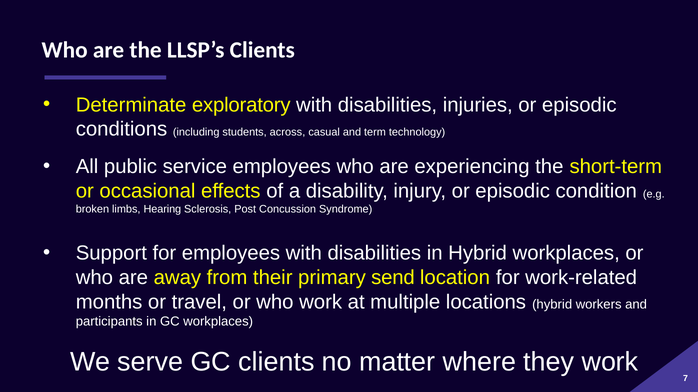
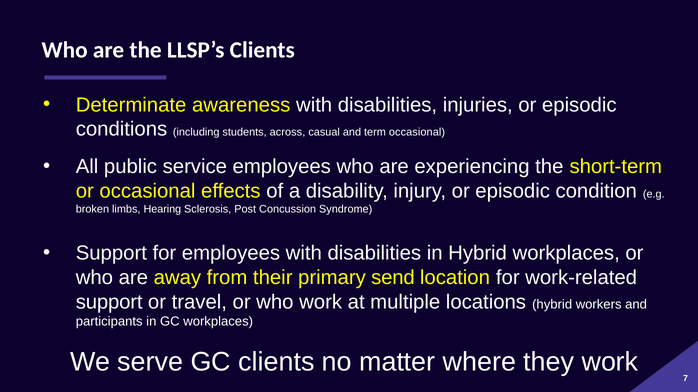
exploratory: exploratory -> awareness
term technology: technology -> occasional
months at (109, 302): months -> support
